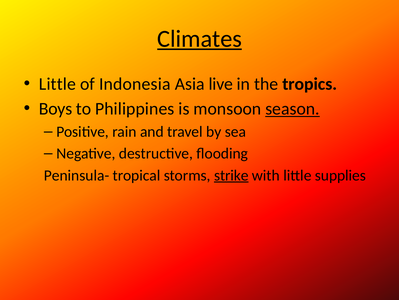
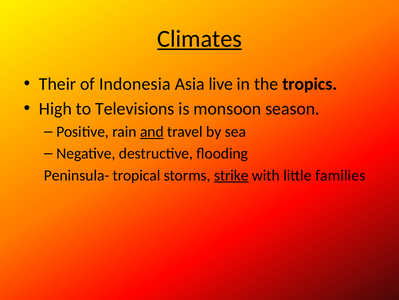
Little at (57, 84): Little -> Their
Boys: Boys -> High
Philippines: Philippines -> Televisions
season underline: present -> none
and underline: none -> present
supplies: supplies -> families
